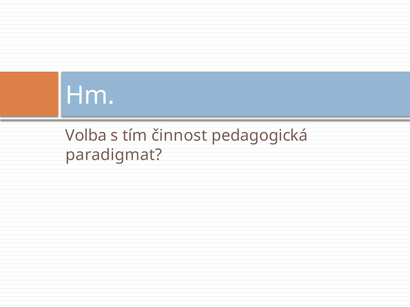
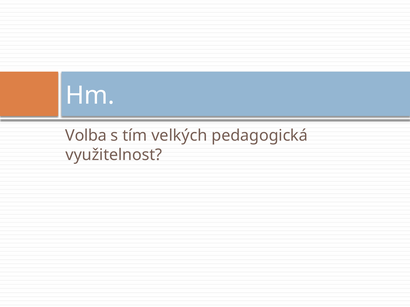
činnost: činnost -> velkých
paradigmat: paradigmat -> využitelnost
